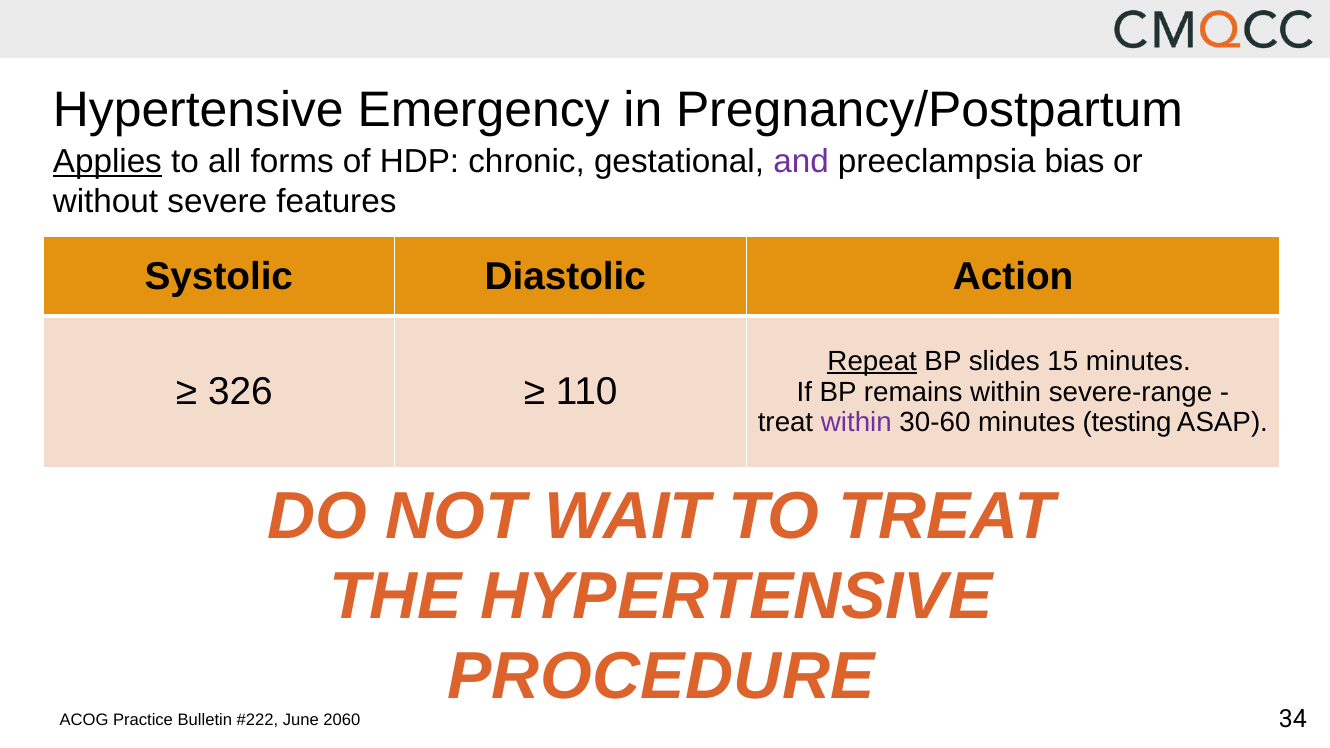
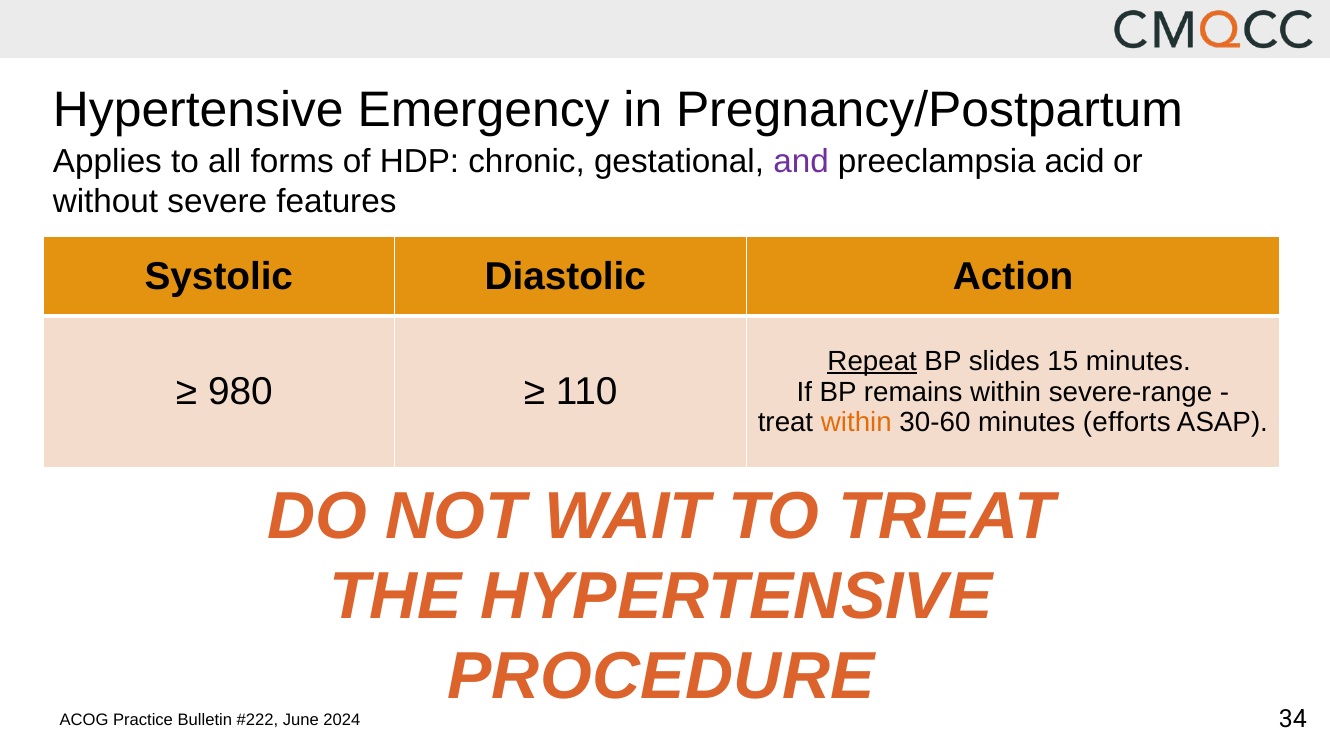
Applies underline: present -> none
bias: bias -> acid
326: 326 -> 980
within at (856, 423) colour: purple -> orange
testing: testing -> efforts
2060: 2060 -> 2024
